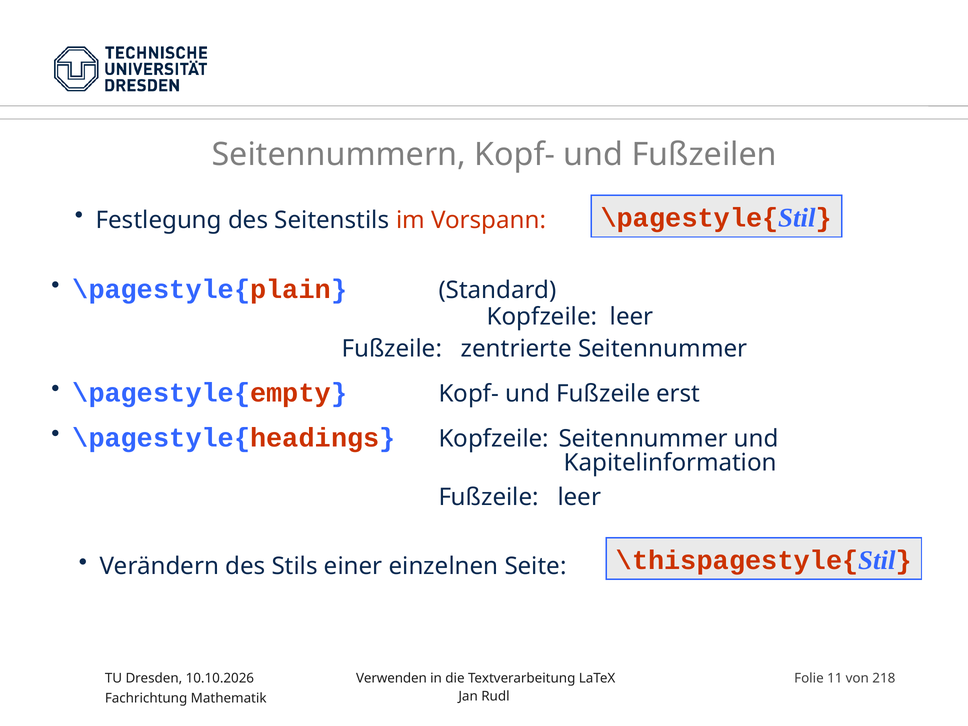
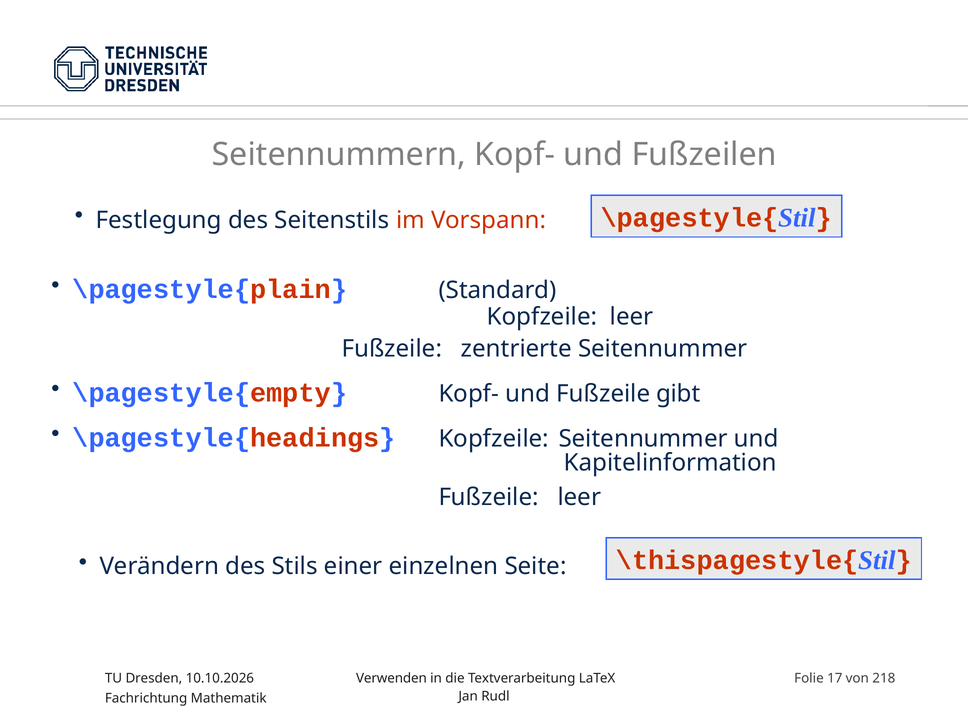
erst: erst -> gibt
11: 11 -> 17
